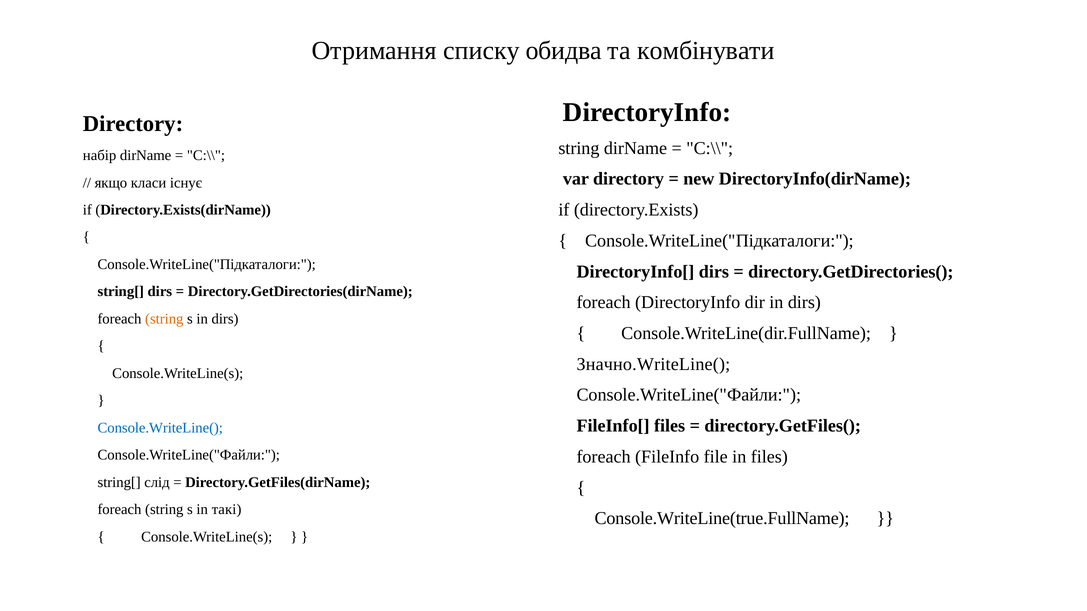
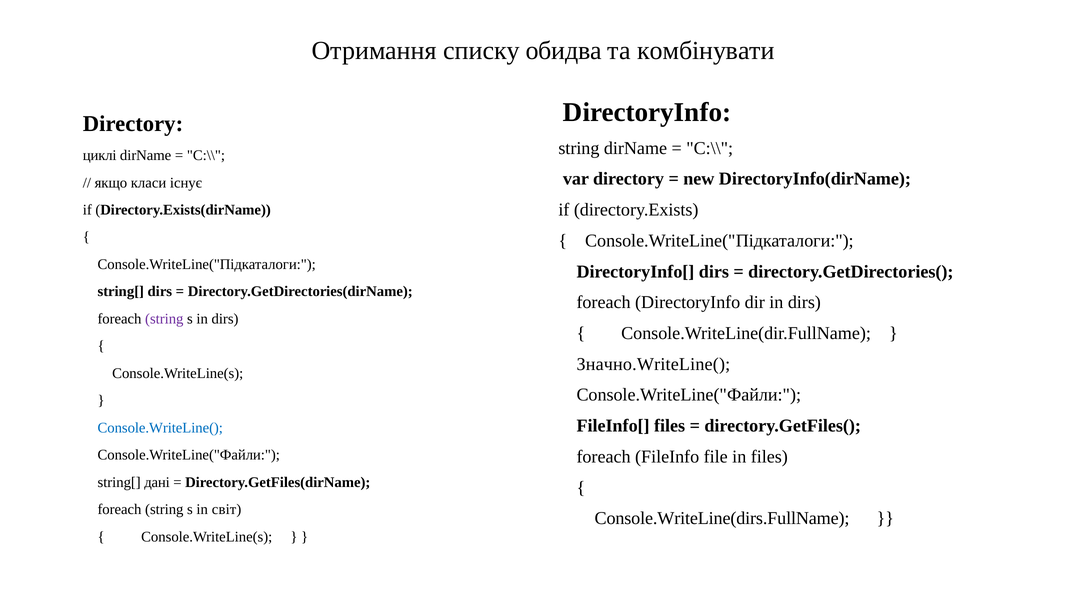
набір: набір -> циклі
string at (164, 319) colour: orange -> purple
слід: слід -> дані
такі: такі -> світ
Console.WriteLine(true.FullName: Console.WriteLine(true.FullName -> Console.WriteLine(dirs.FullName
